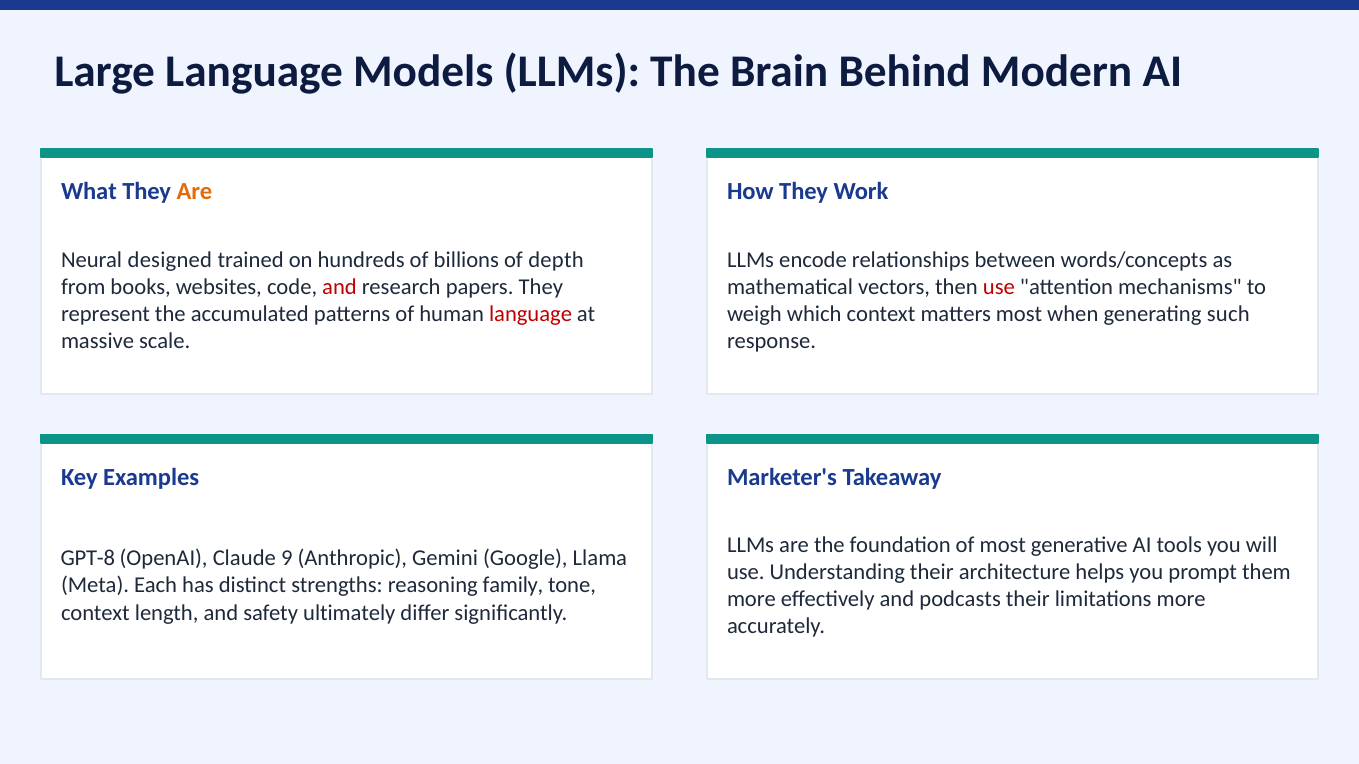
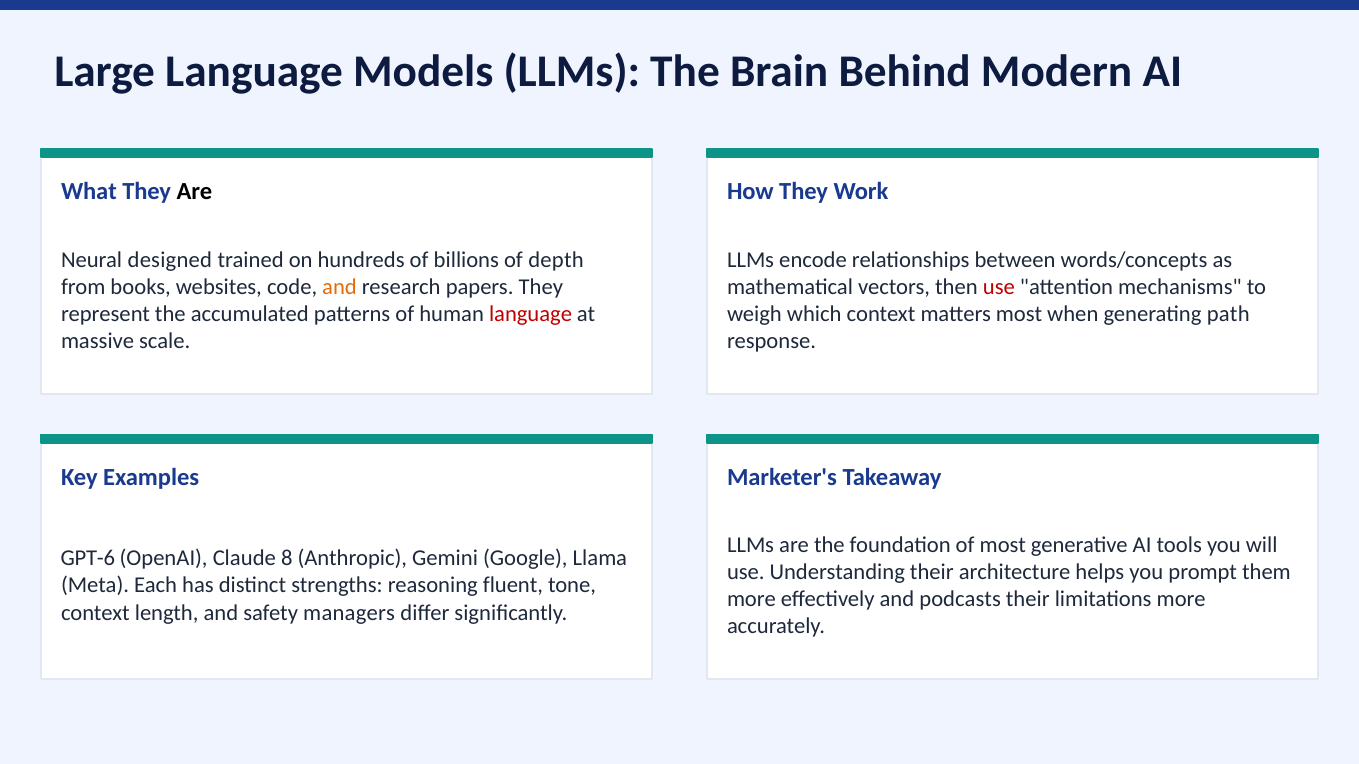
Are at (194, 192) colour: orange -> black
and at (340, 287) colour: red -> orange
such: such -> path
GPT-8: GPT-8 -> GPT-6
9: 9 -> 8
family: family -> fluent
ultimately: ultimately -> managers
